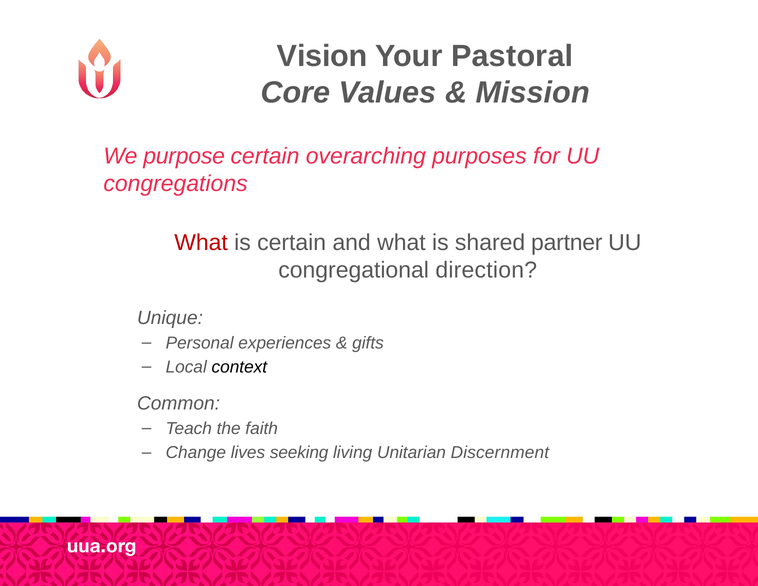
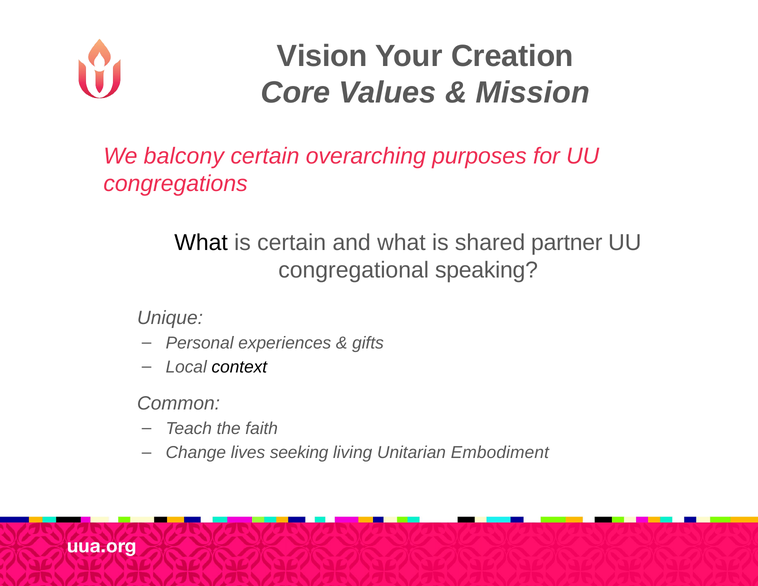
Pastoral: Pastoral -> Creation
purpose: purpose -> balcony
What at (201, 242) colour: red -> black
direction: direction -> speaking
Discernment: Discernment -> Embodiment
